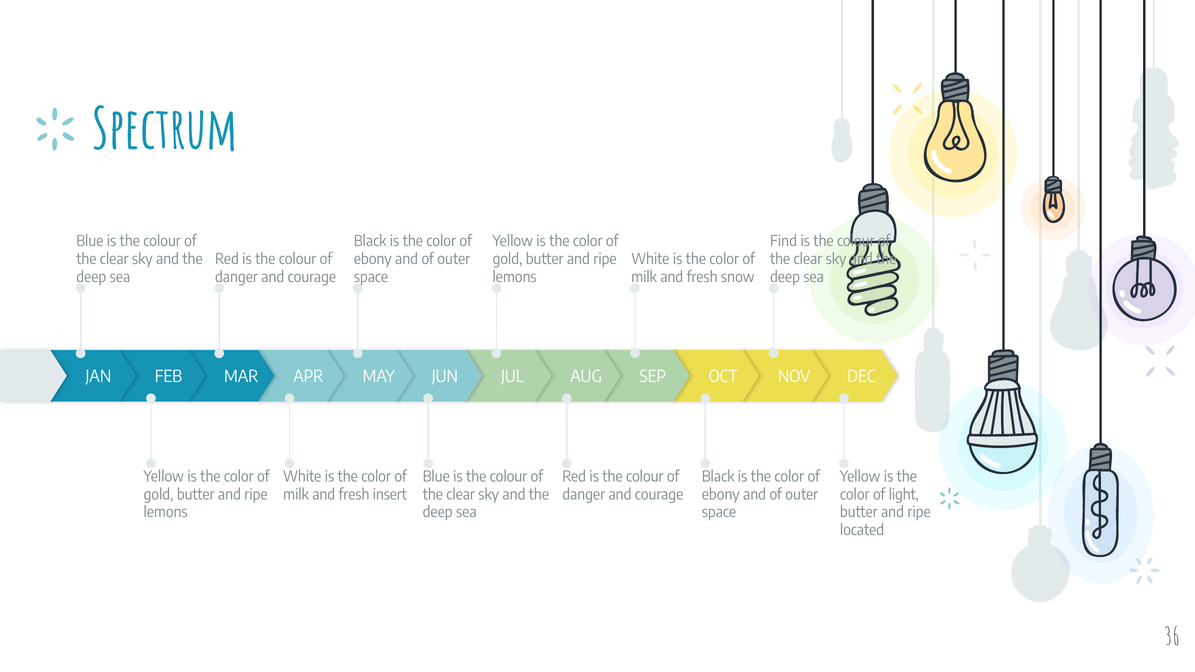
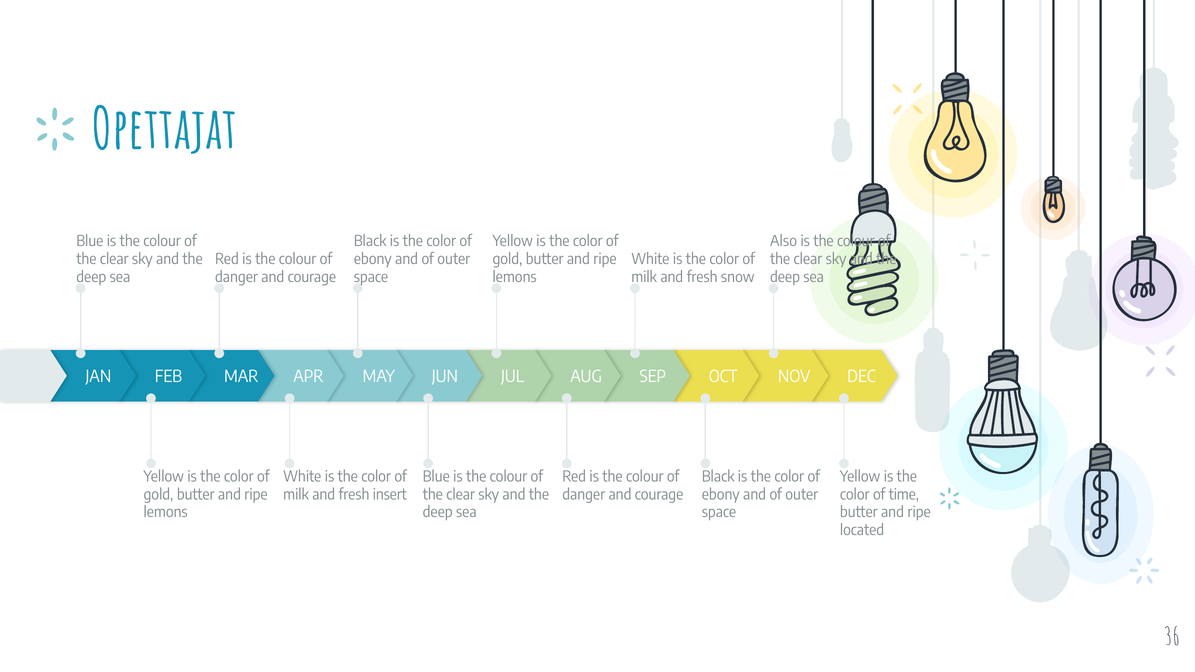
Spectrum: Spectrum -> Opettajat
Find: Find -> Also
light: light -> time
